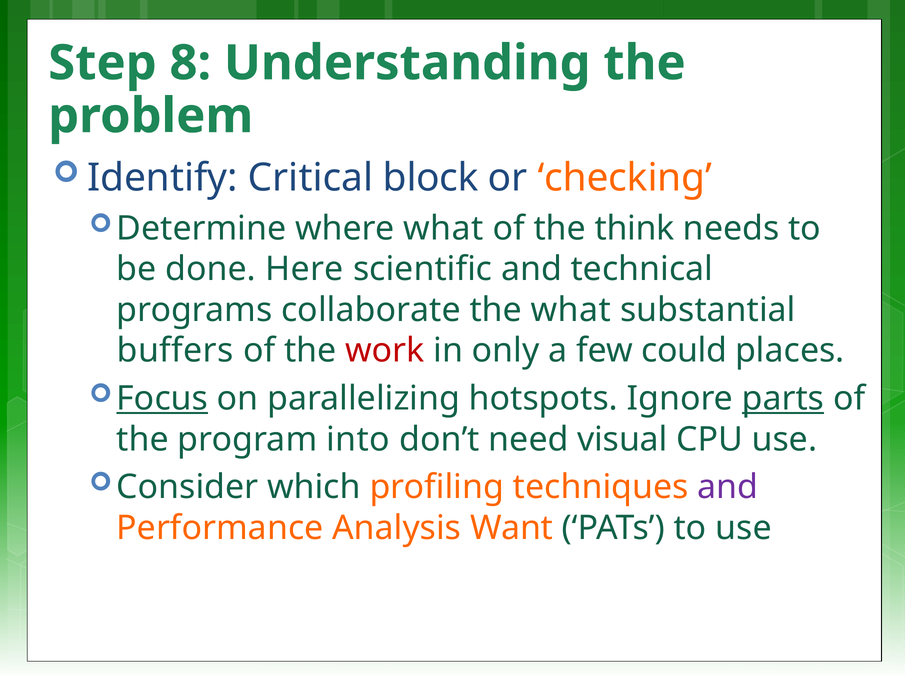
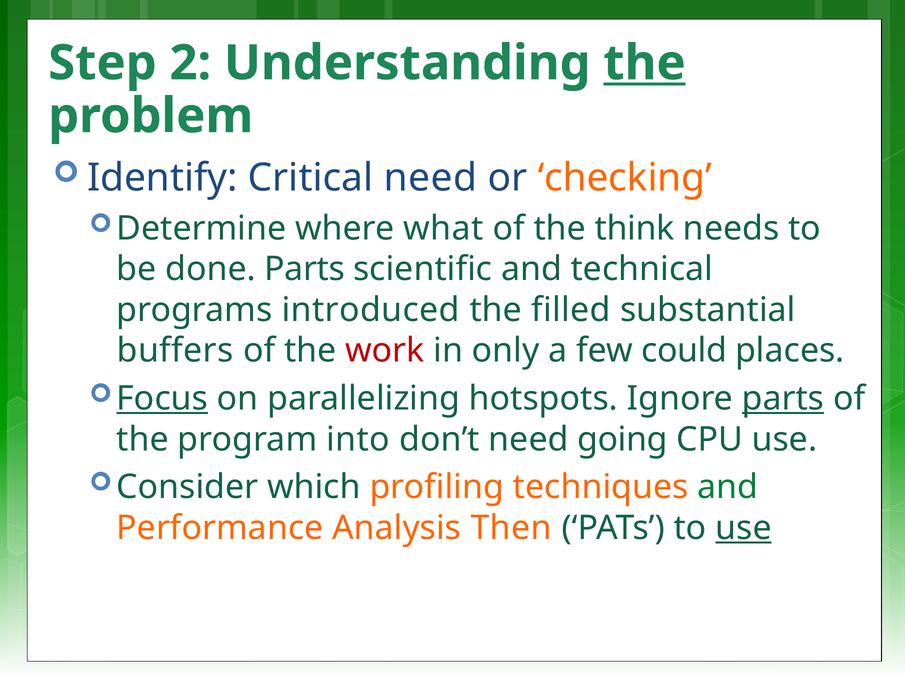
8: 8 -> 2
the at (644, 63) underline: none -> present
Critical block: block -> need
done Here: Here -> Parts
collaborate: collaborate -> introduced
the what: what -> filled
visual: visual -> going
and at (728, 487) colour: purple -> green
Want: Want -> Then
use at (744, 528) underline: none -> present
